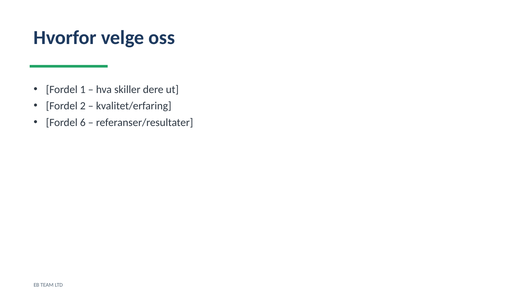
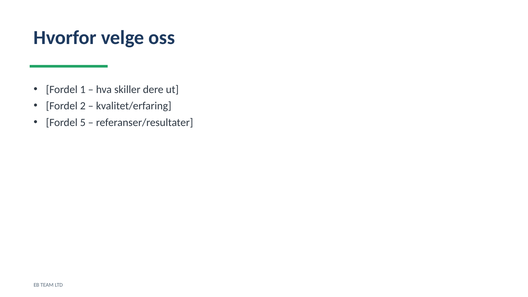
6: 6 -> 5
